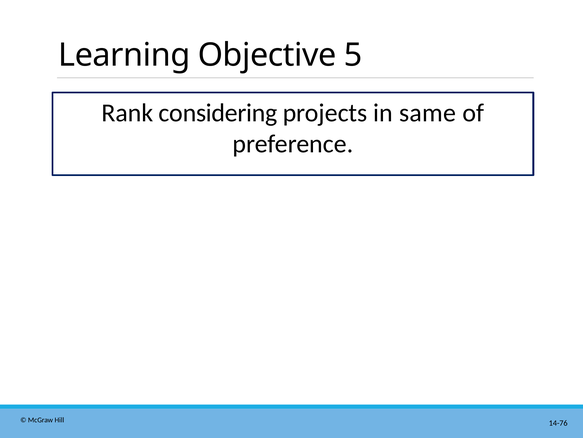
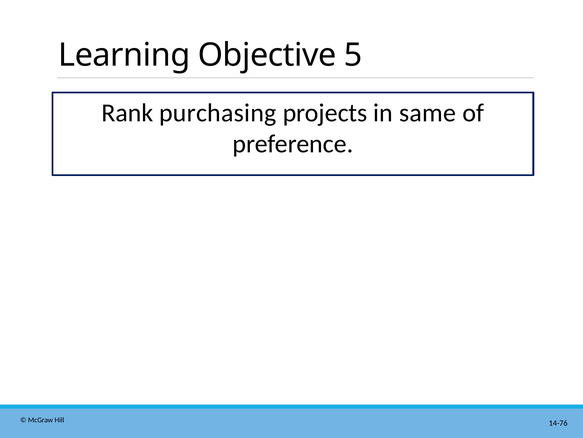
considering: considering -> purchasing
